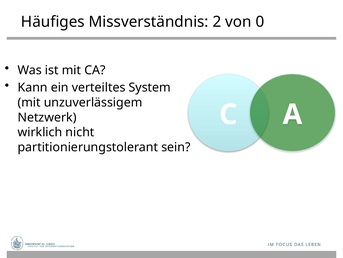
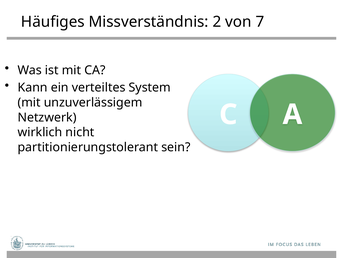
0: 0 -> 7
